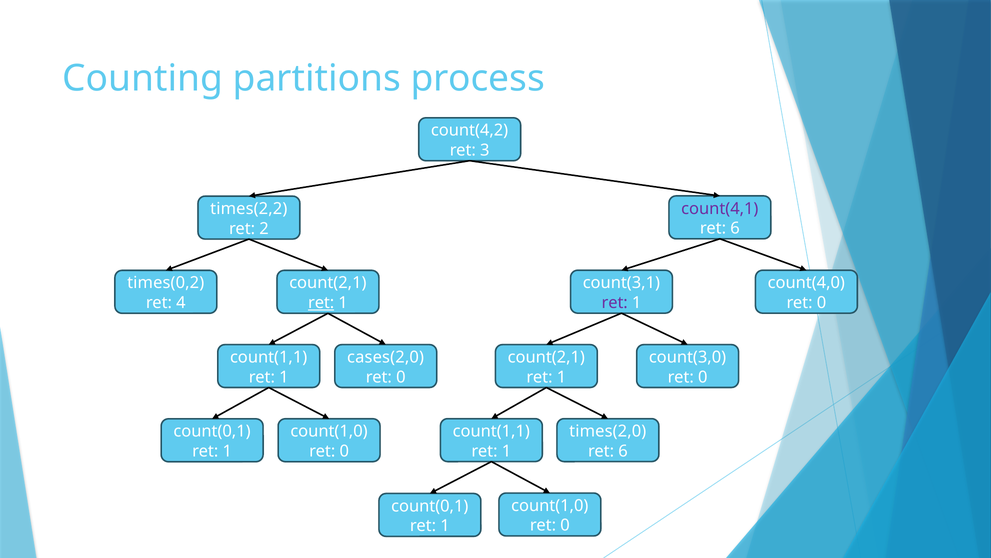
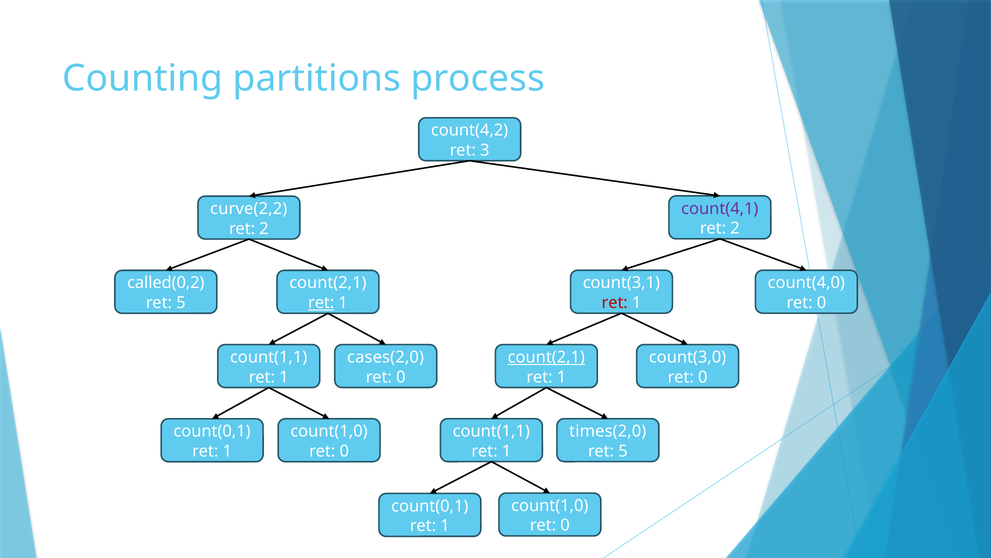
times(2,2: times(2,2 -> curve(2,2
6 at (735, 228): 6 -> 2
times(0,2: times(0,2 -> called(0,2
ret at (615, 302) colour: purple -> red
4 at (181, 303): 4 -> 5
count(2,1 at (546, 357) underline: none -> present
6 at (623, 451): 6 -> 5
